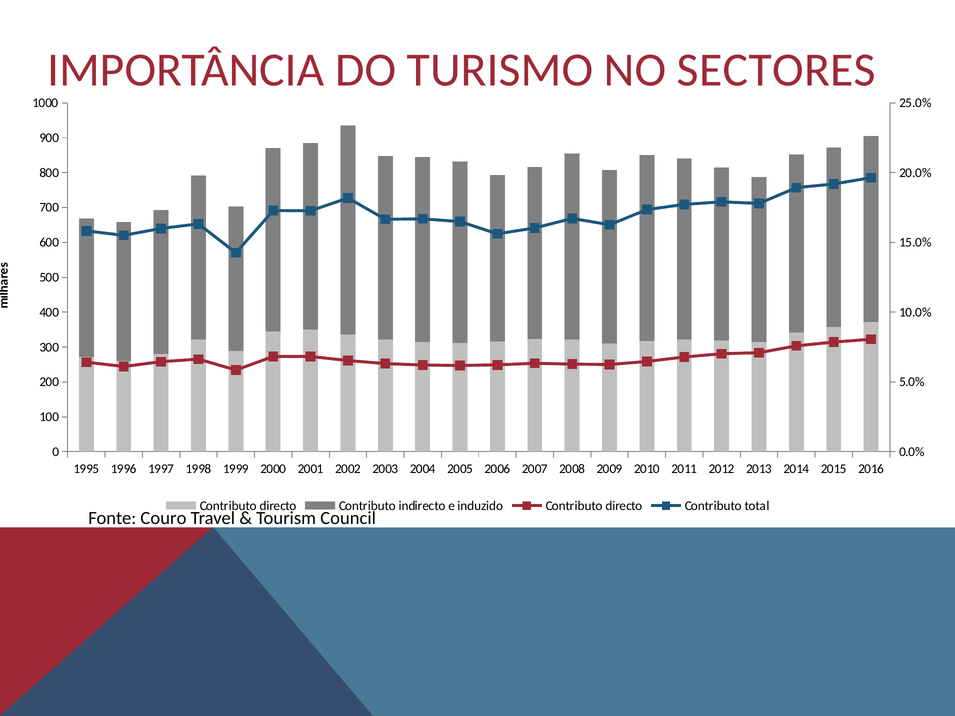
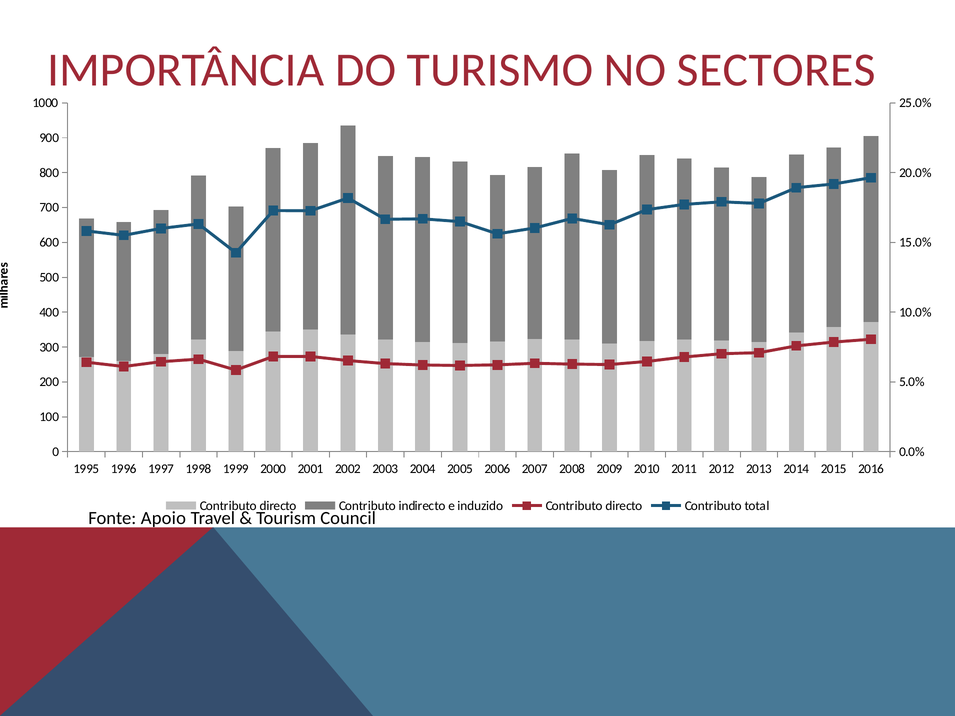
Couro: Couro -> Apoio
